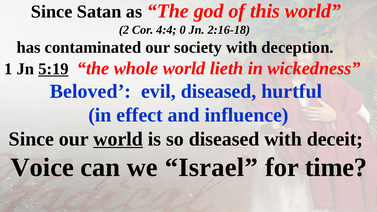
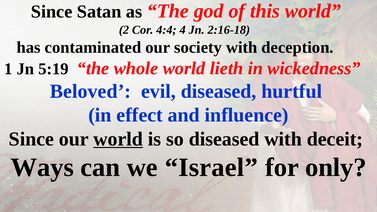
0: 0 -> 4
5:19 underline: present -> none
Voice: Voice -> Ways
time: time -> only
